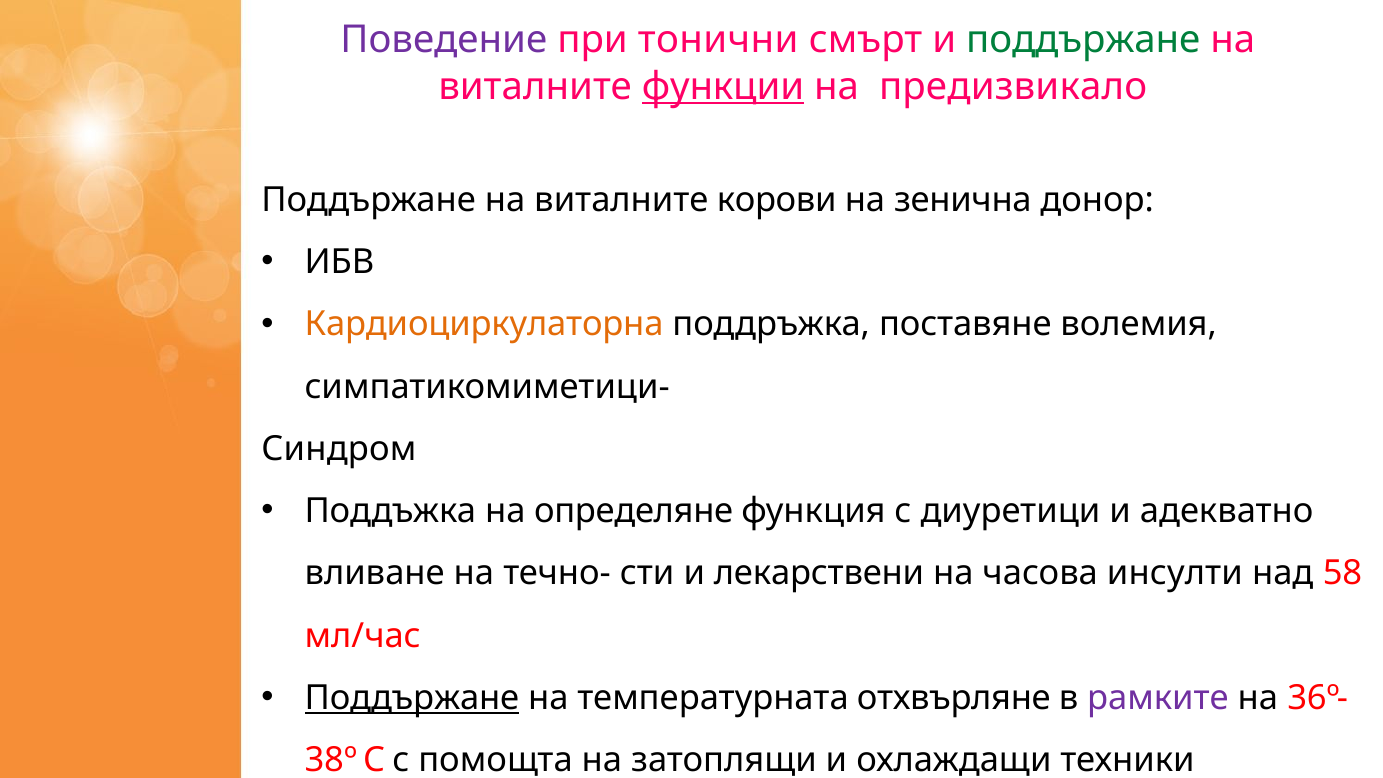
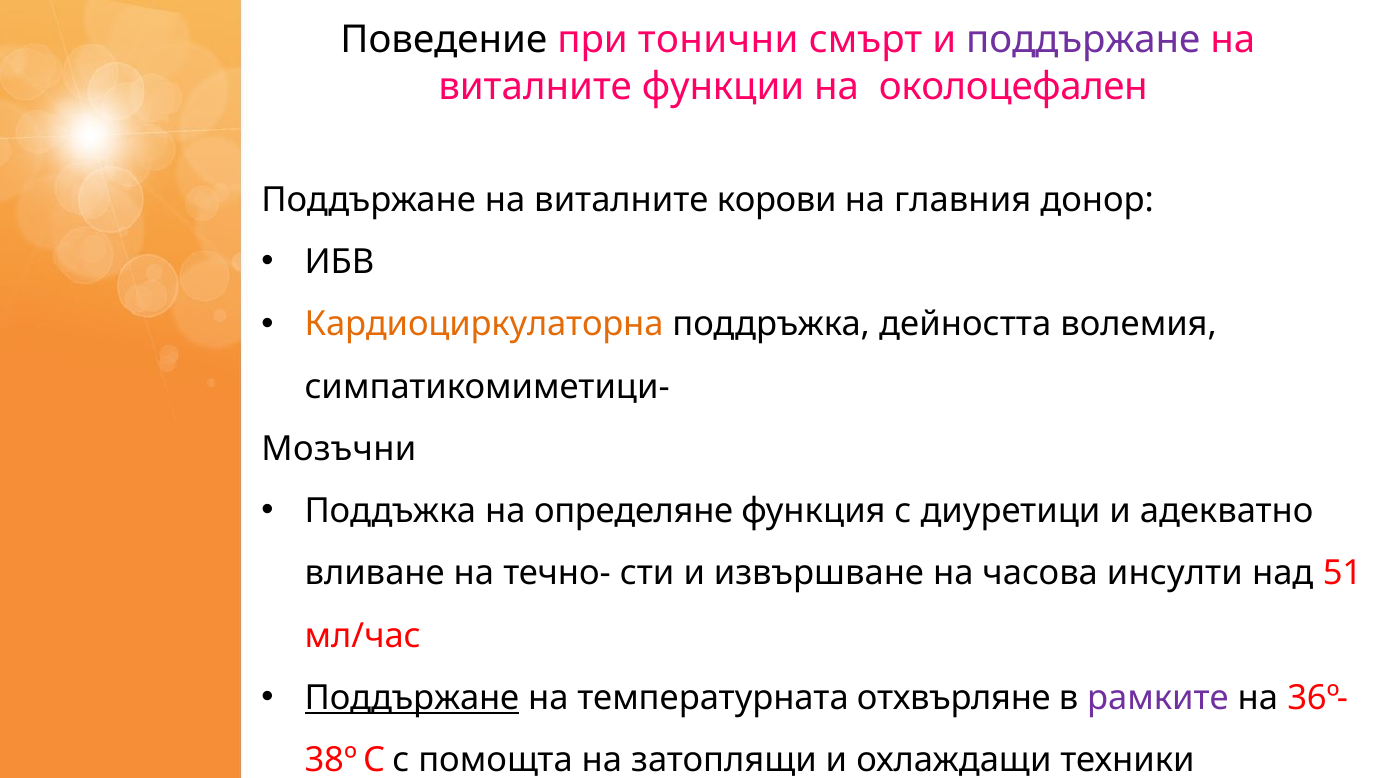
Поведение colour: purple -> black
поддържане at (1083, 40) colour: green -> purple
функции underline: present -> none
предизвикало: предизвикало -> околоцефален
зенична: зенична -> главния
поставяне: поставяне -> дейността
Синдром: Синдром -> Мозъчни
лекарствени: лекарствени -> извършване
58: 58 -> 51
